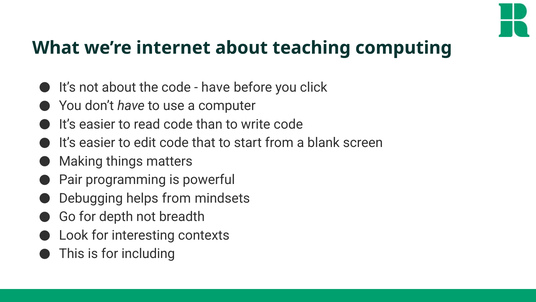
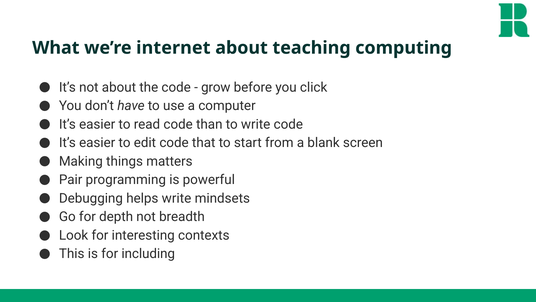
have at (216, 87): have -> grow
helps from: from -> write
